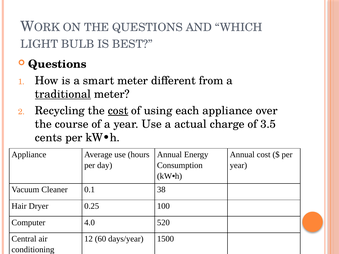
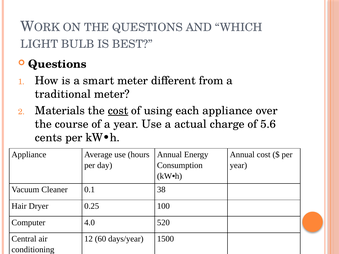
traditional underline: present -> none
Recycling: Recycling -> Materials
3.5: 3.5 -> 5.6
